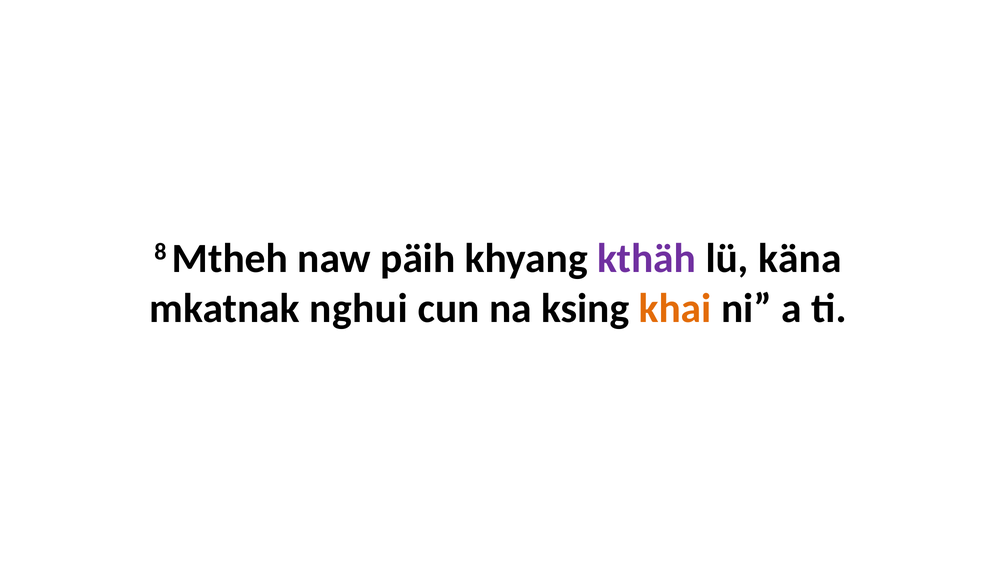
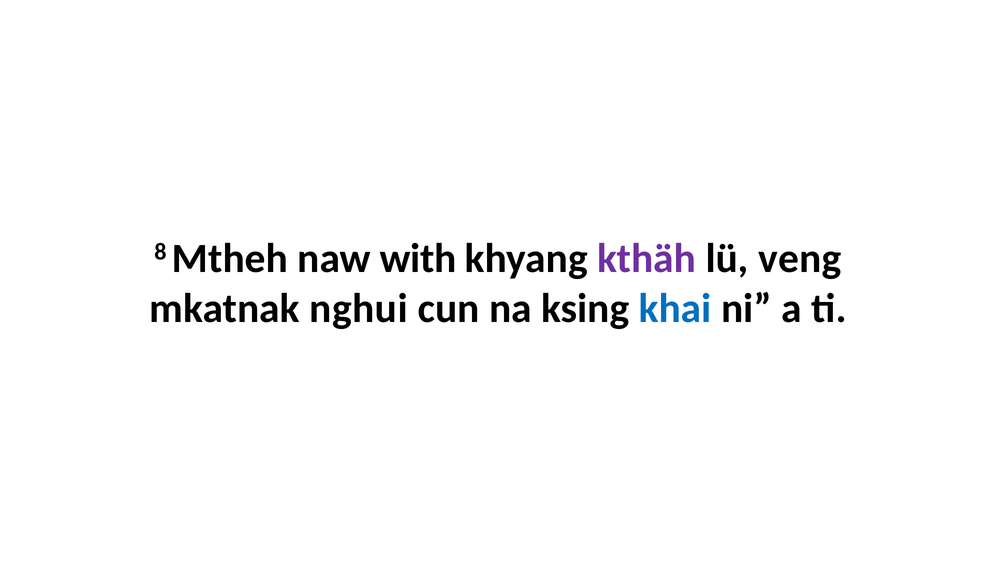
päih: päih -> with
käna: käna -> veng
khai colour: orange -> blue
